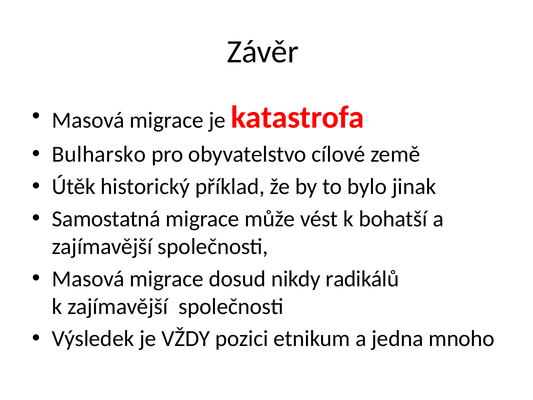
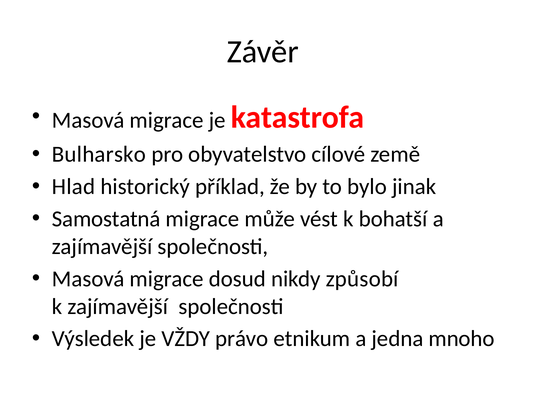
Útěk: Útěk -> Hlad
radikálů: radikálů -> způsobí
pozici: pozici -> právo
